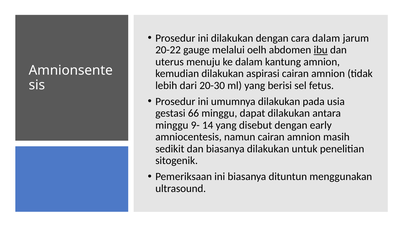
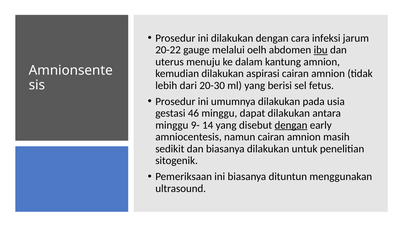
cara dalam: dalam -> infeksi
66: 66 -> 46
dengan at (291, 125) underline: none -> present
